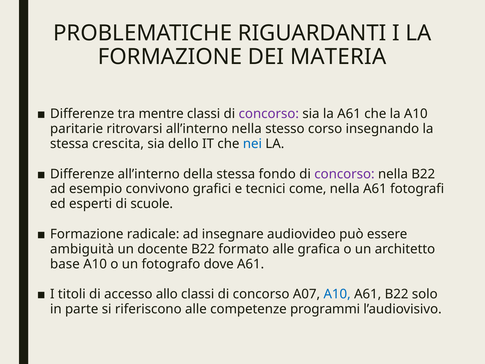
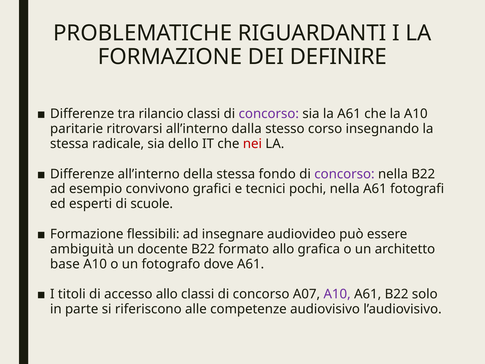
MATERIA: MATERIA -> DEFINIRE
mentre: mentre -> rilancio
all’interno nella: nella -> dalla
crescita: crescita -> radicale
nei colour: blue -> red
come: come -> pochi
radicale: radicale -> flessibili
formato alle: alle -> allo
A10 at (337, 294) colour: blue -> purple
programmi: programmi -> audiovisivo
